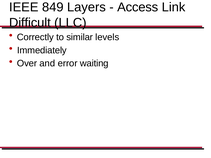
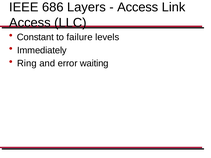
849: 849 -> 686
Difficult at (30, 23): Difficult -> Access
Correctly: Correctly -> Constant
similar: similar -> failure
Over: Over -> Ring
